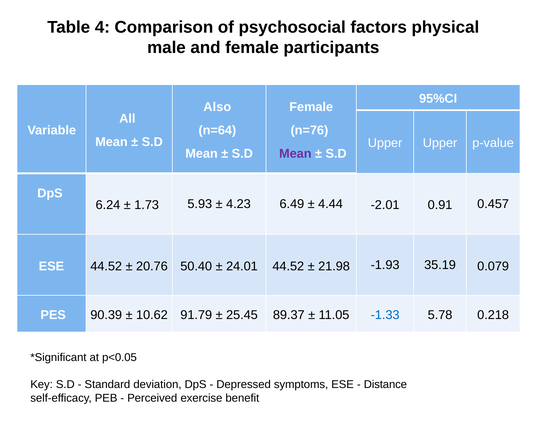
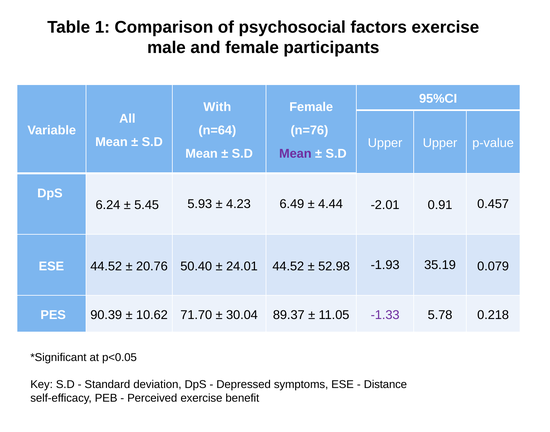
4: 4 -> 1
factors physical: physical -> exercise
Also: Also -> With
1.73: 1.73 -> 5.45
21.98: 21.98 -> 52.98
91.79: 91.79 -> 71.70
25.45: 25.45 -> 30.04
-1.33 colour: blue -> purple
